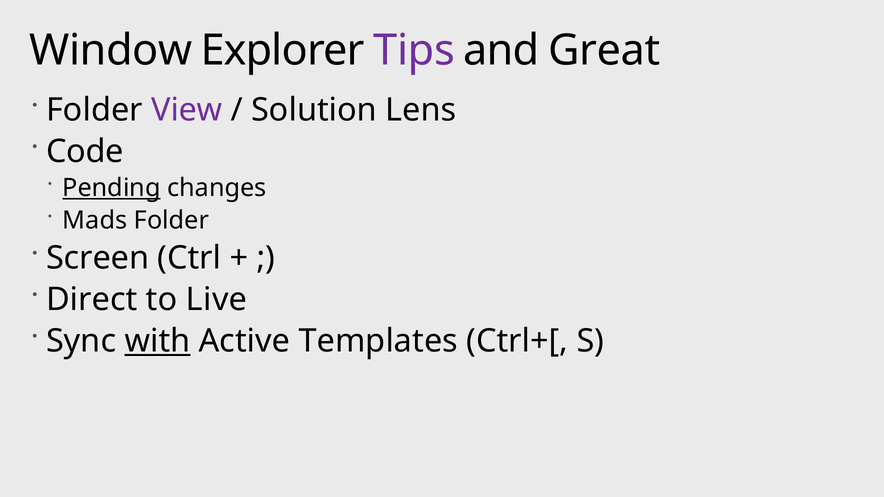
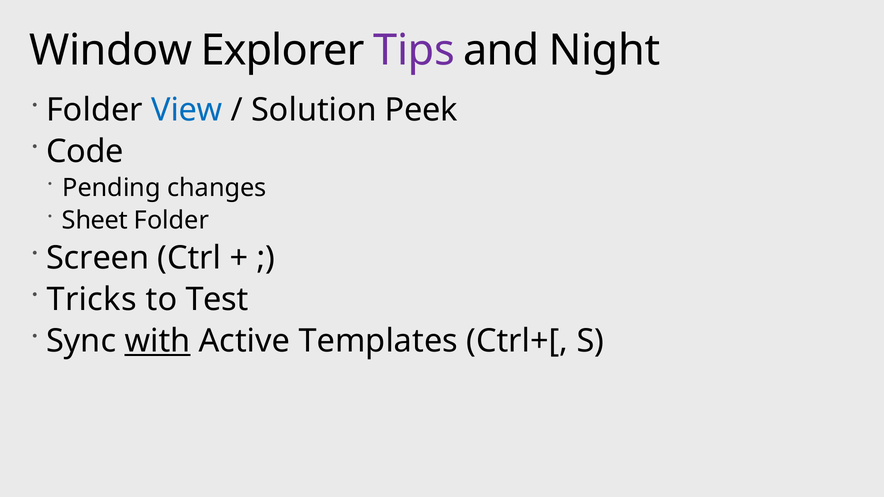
Great: Great -> Night
View colour: purple -> blue
Lens: Lens -> Peek
Pending underline: present -> none
Mads: Mads -> Sheet
Direct: Direct -> Tricks
Live: Live -> Test
